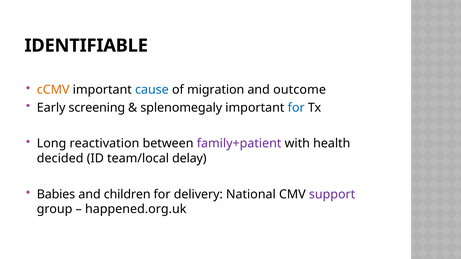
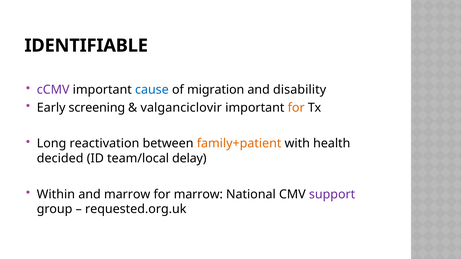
cCMV colour: orange -> purple
outcome: outcome -> disability
splenomegaly: splenomegaly -> valganciclovir
for at (296, 108) colour: blue -> orange
family+patient colour: purple -> orange
Babies: Babies -> Within
and children: children -> marrow
for delivery: delivery -> marrow
happened.org.uk: happened.org.uk -> requested.org.uk
